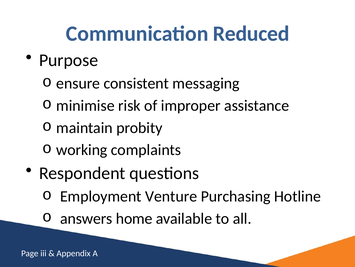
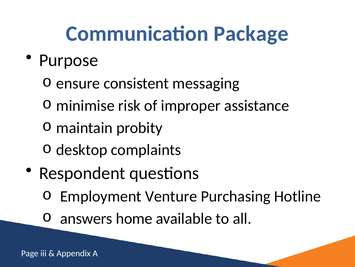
Reduced: Reduced -> Package
working: working -> desktop
